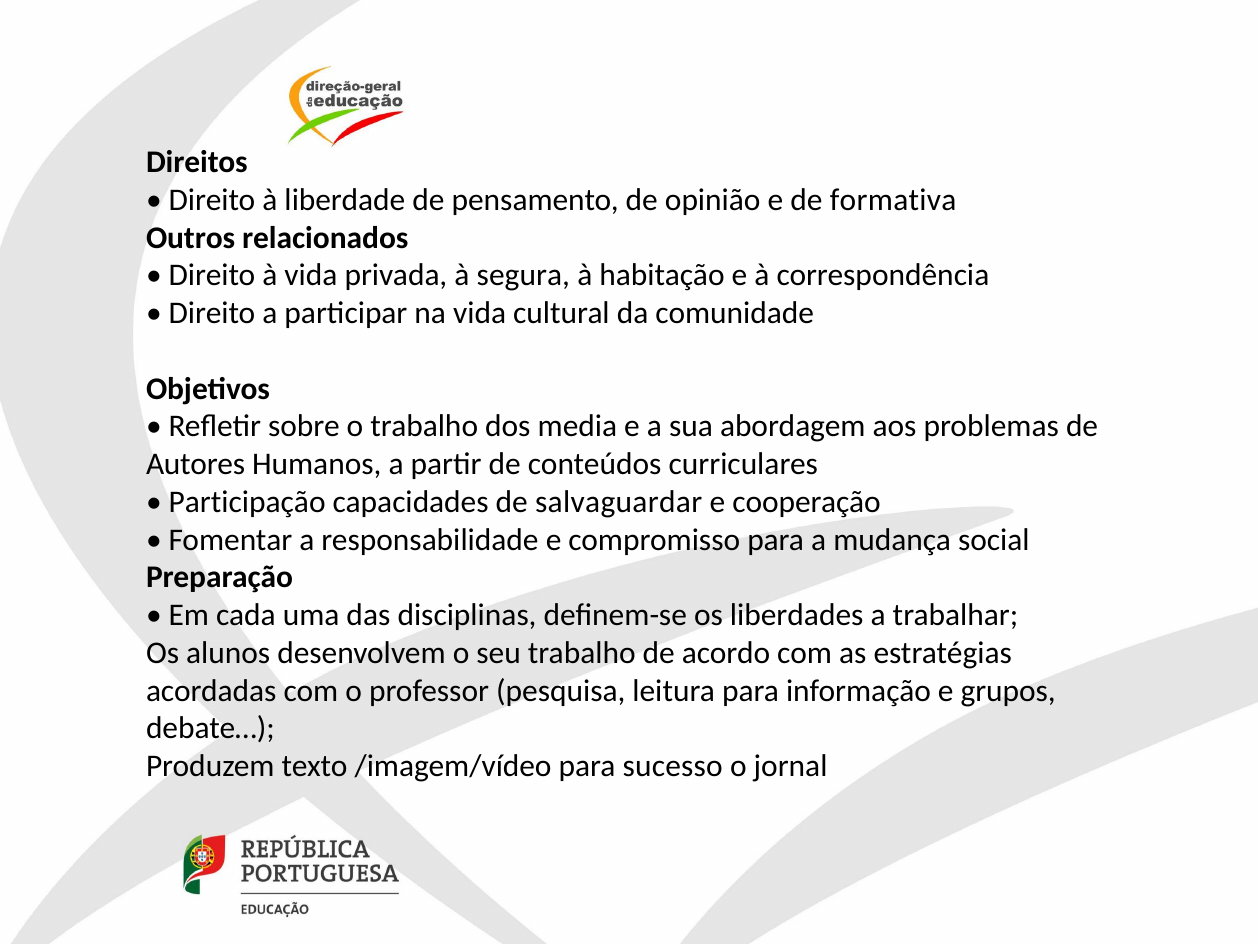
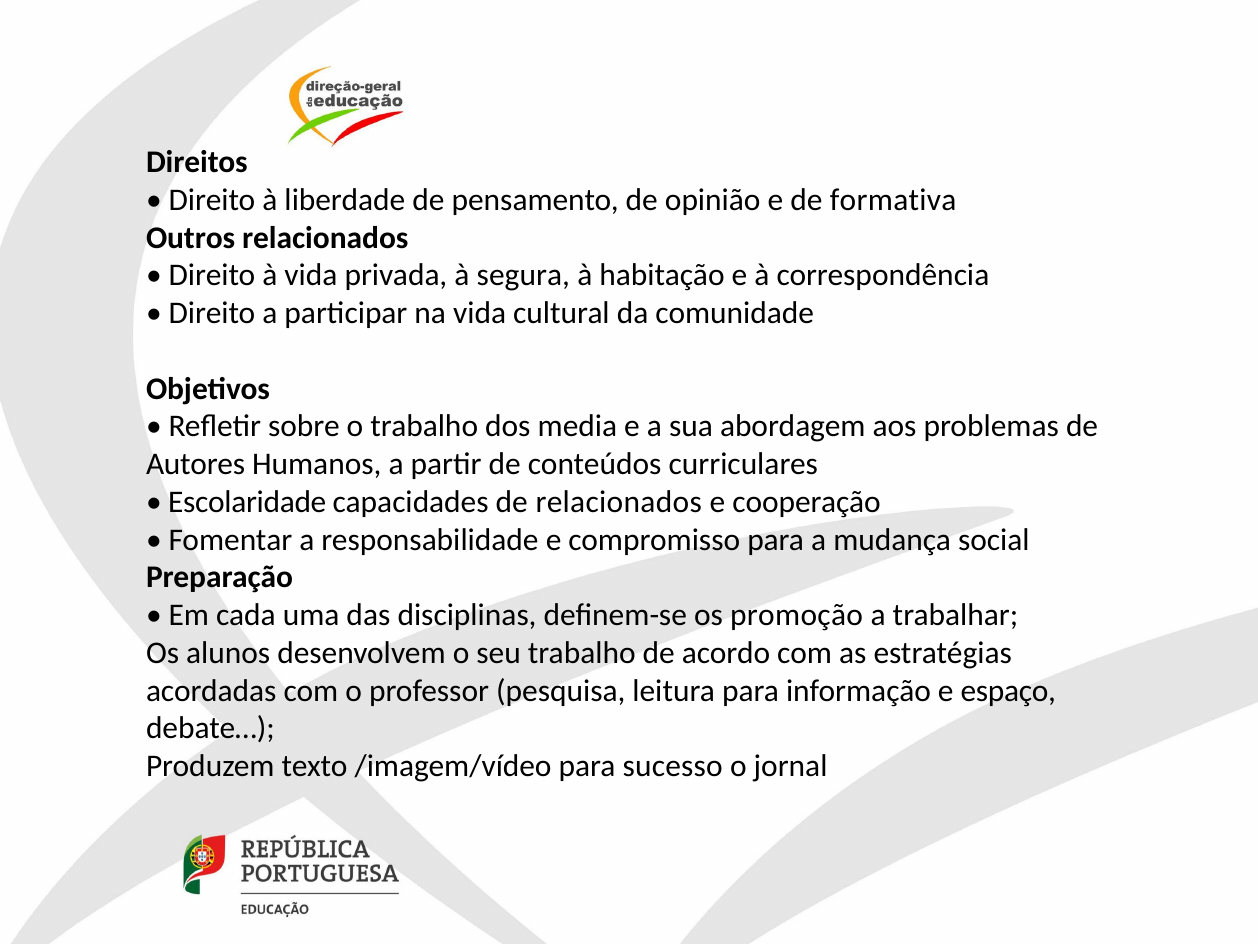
Participação: Participação -> Escolaridade
de salvaguardar: salvaguardar -> relacionados
liberdades: liberdades -> promoção
grupos: grupos -> espaço
